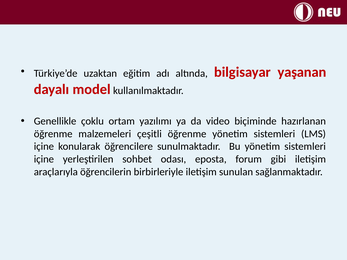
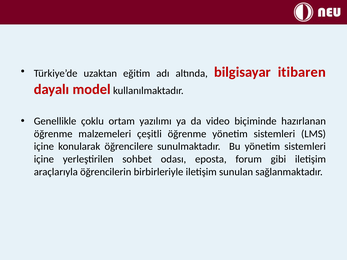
yaşanan: yaşanan -> itibaren
